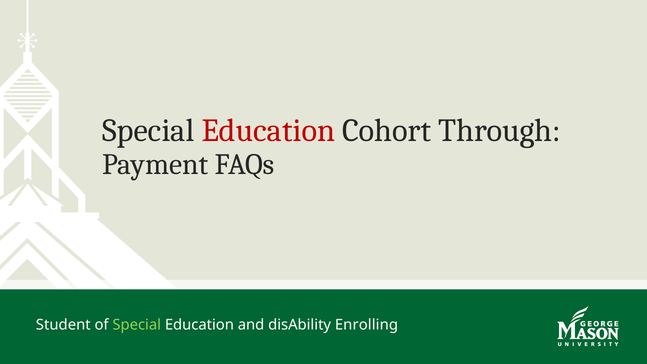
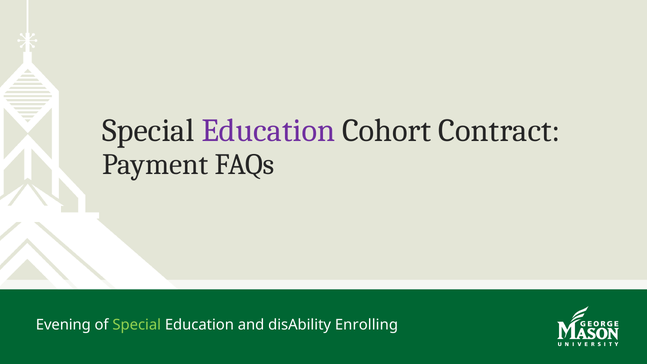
Education at (268, 131) colour: red -> purple
Through: Through -> Contract
Student: Student -> Evening
